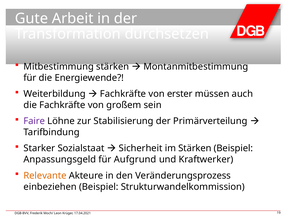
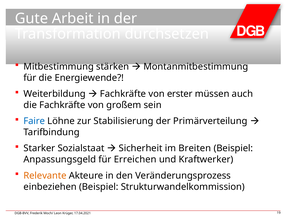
Faire colour: purple -> blue
im Stärken: Stärken -> Breiten
Aufgrund: Aufgrund -> Erreichen
